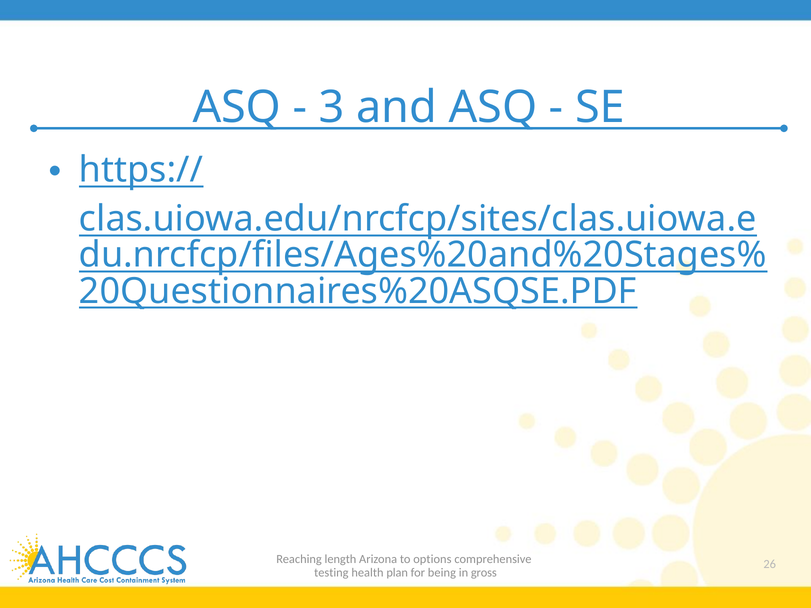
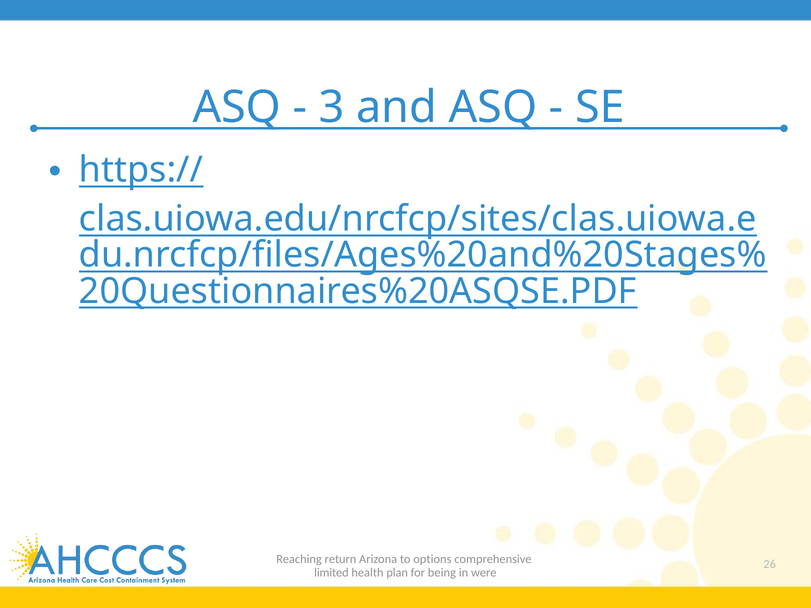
length: length -> return
testing: testing -> limited
gross: gross -> were
